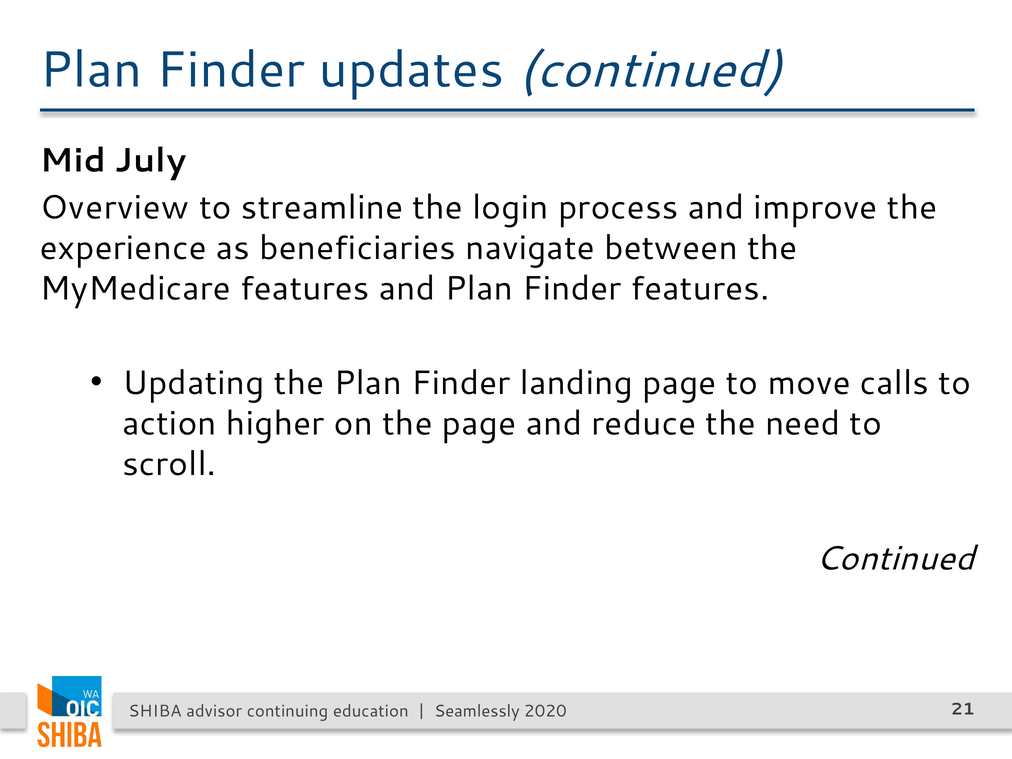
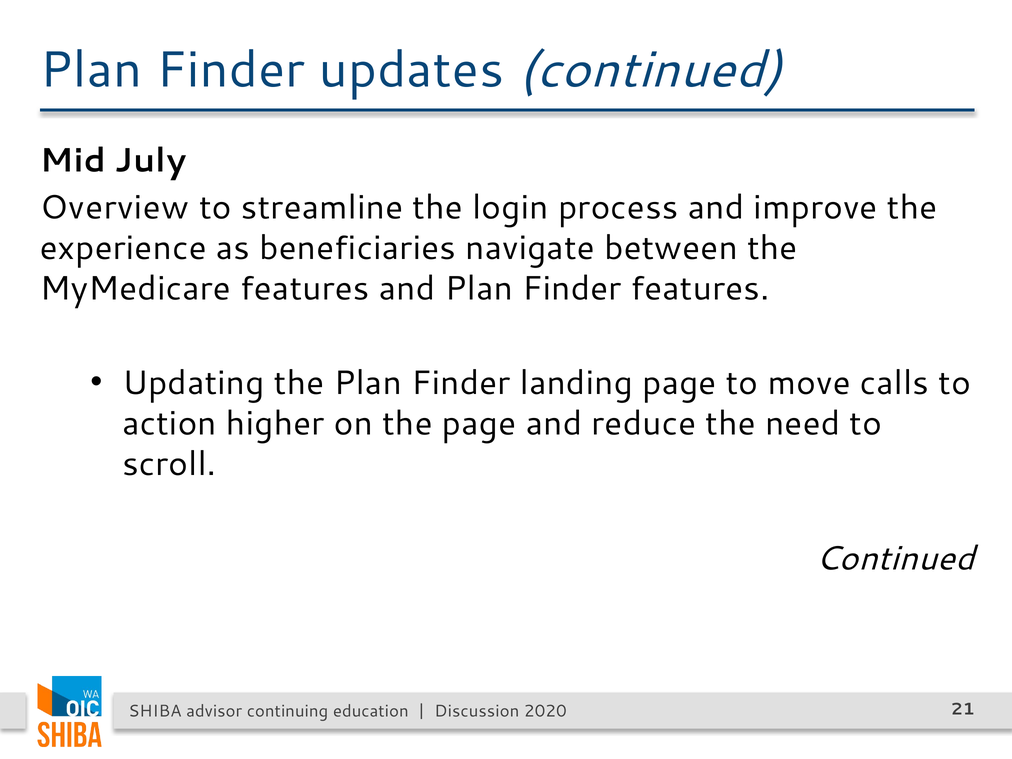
Seamlessly: Seamlessly -> Discussion
